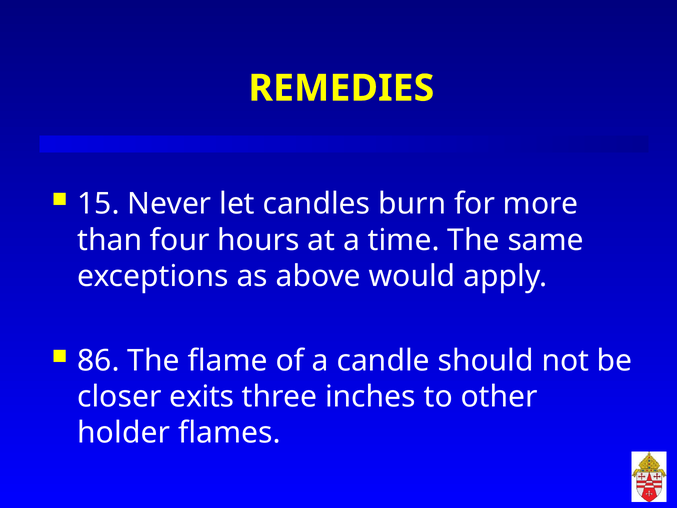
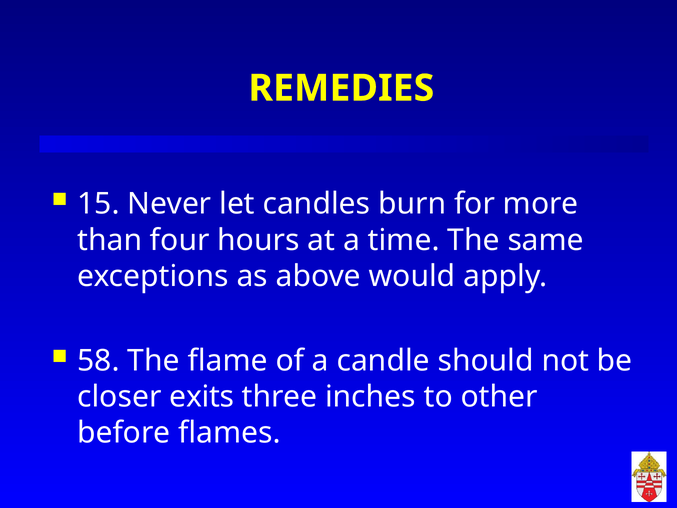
86: 86 -> 58
holder: holder -> before
